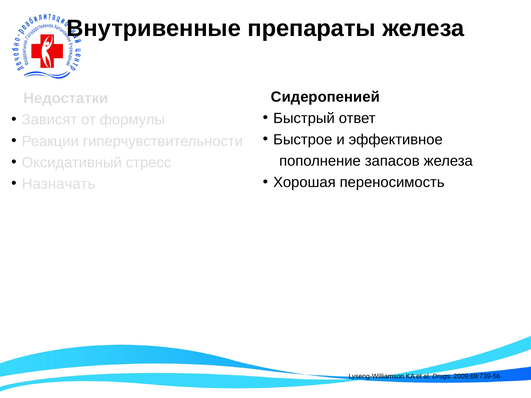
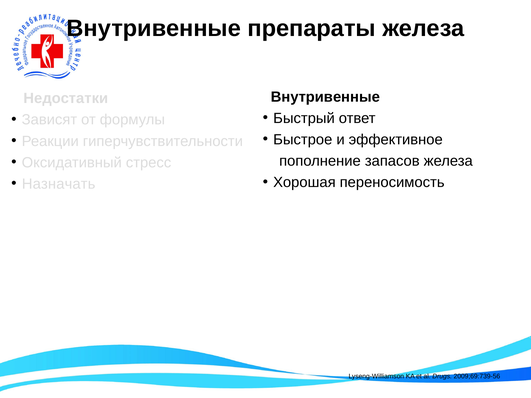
Сидеропенией at (325, 97): Сидеропенией -> Внутривенные
